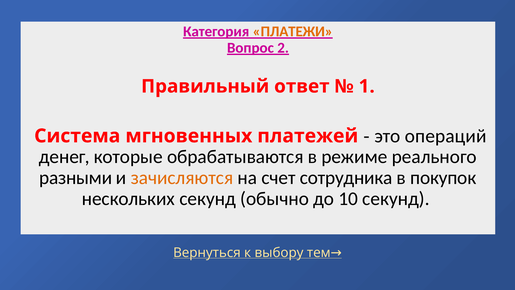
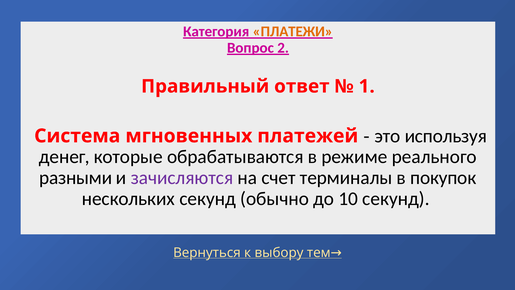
операций: операций -> используя
зачисляются colour: orange -> purple
сотрудника: сотрудника -> терминалы
